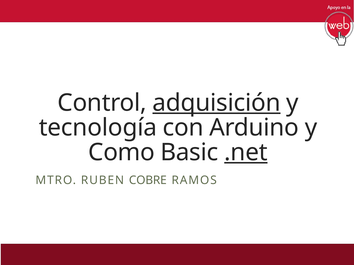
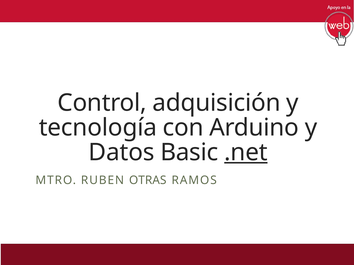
adquisición underline: present -> none
Como: Como -> Datos
COBRE: COBRE -> OTRAS
